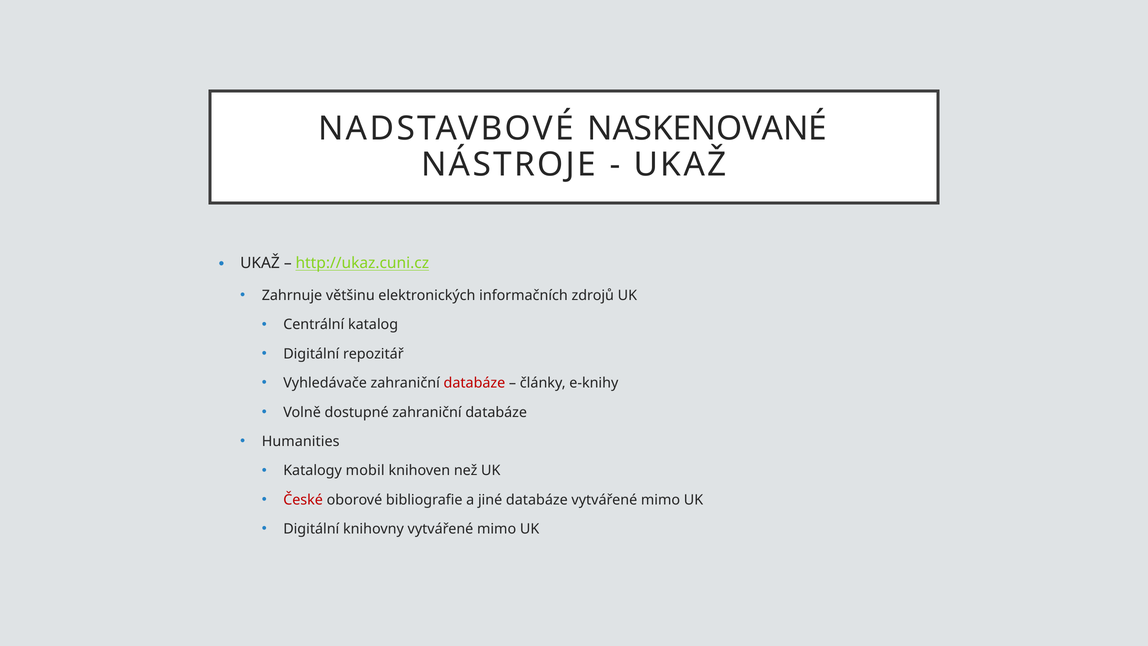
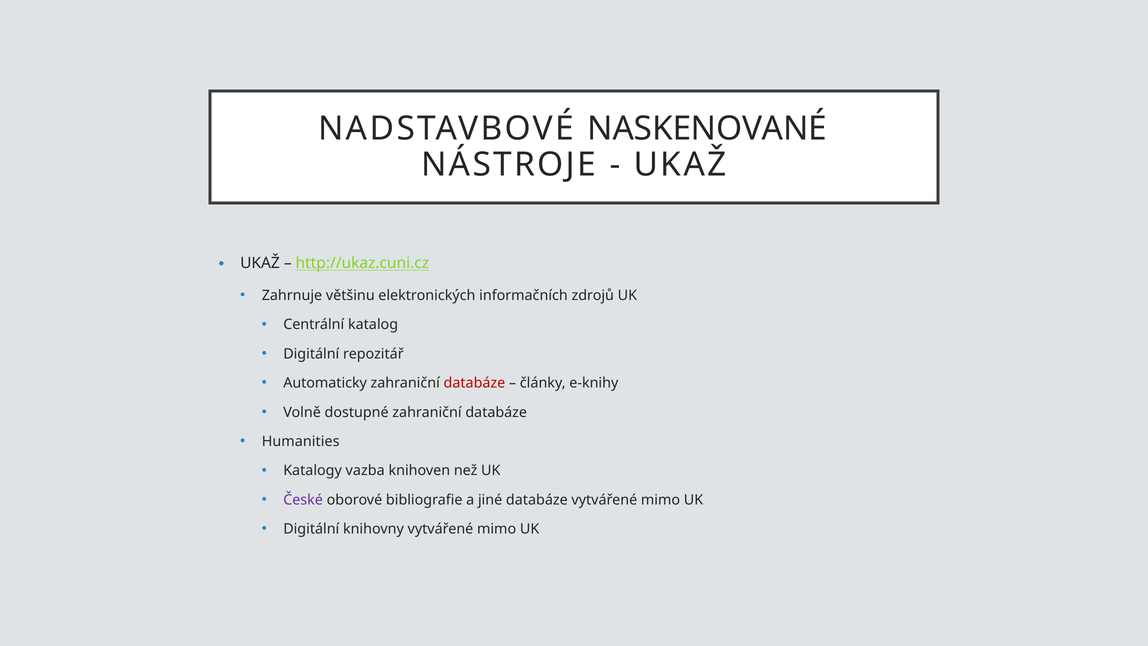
Vyhledávače: Vyhledávače -> Automaticky
mobil: mobil -> vazba
České colour: red -> purple
